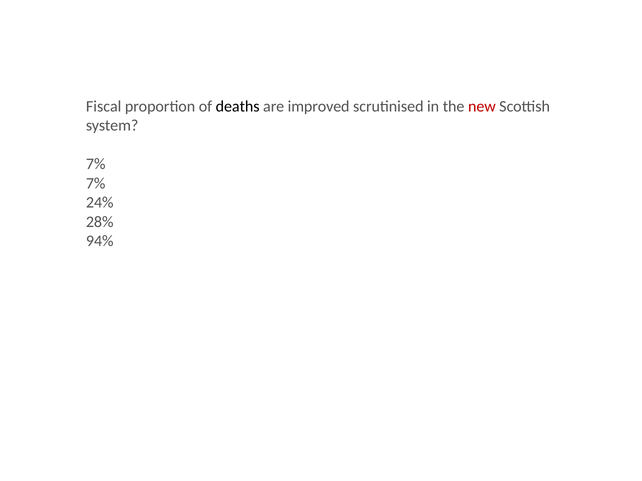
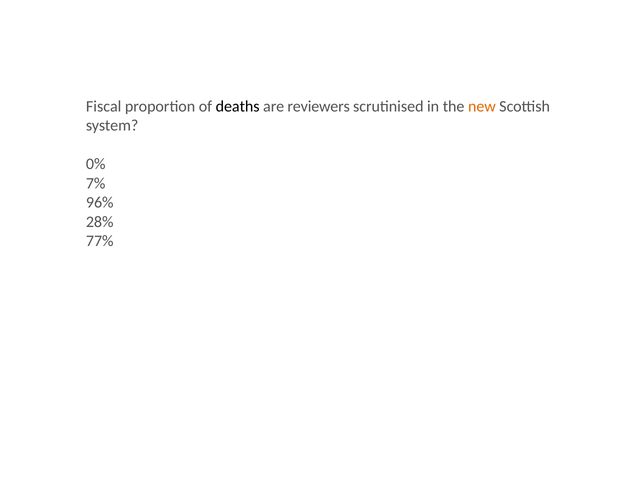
improved: improved -> reviewers
new colour: red -> orange
7% at (96, 164): 7% -> 0%
24%: 24% -> 96%
94%: 94% -> 77%
